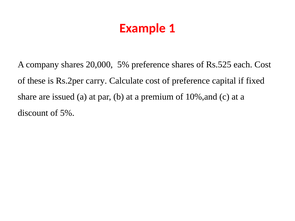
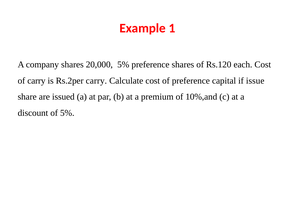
Rs.525: Rs.525 -> Rs.120
of these: these -> carry
fixed: fixed -> issue
